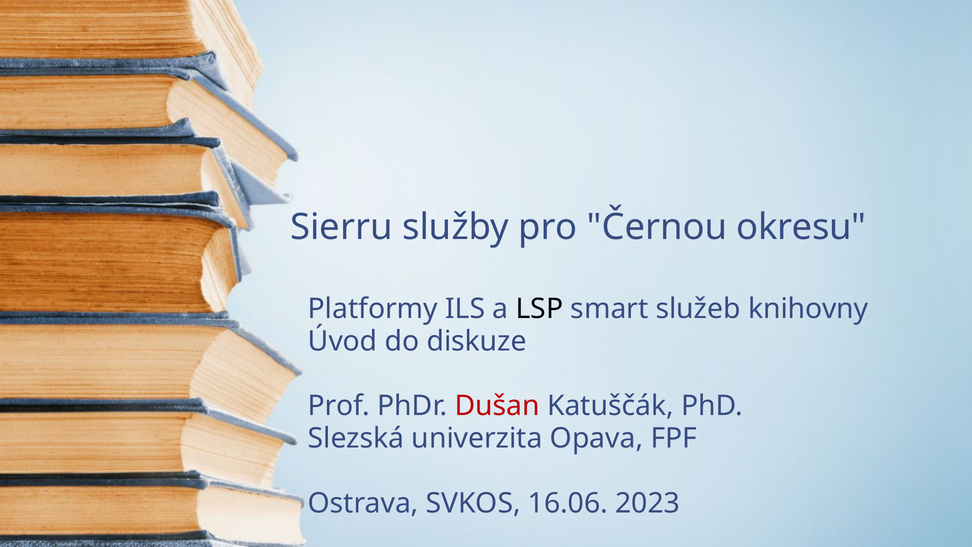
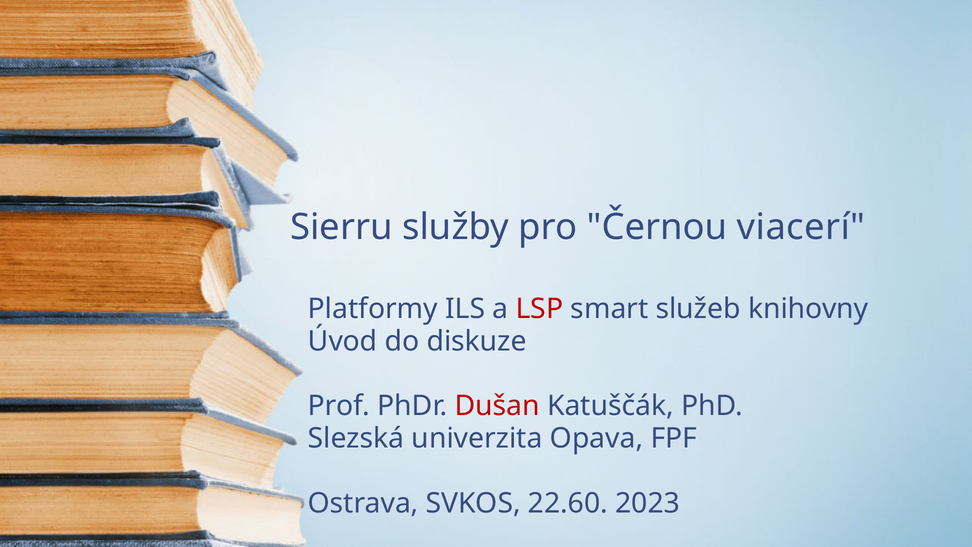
okresu: okresu -> viacerí
LSP colour: black -> red
16.06: 16.06 -> 22.60
